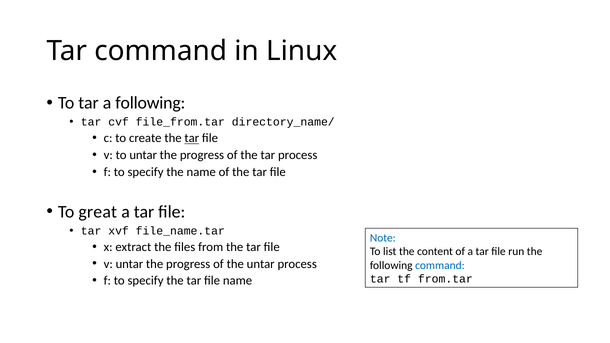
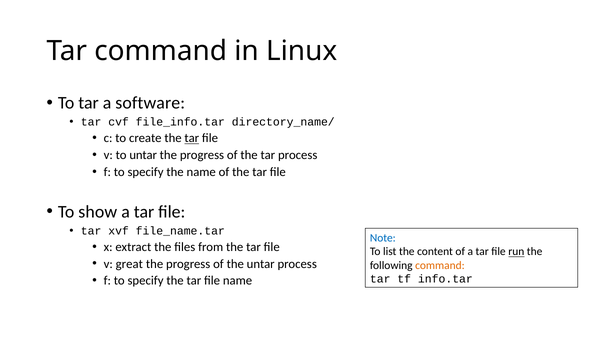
a following: following -> software
file_from.tar: file_from.tar -> file_info.tar
great: great -> show
run underline: none -> present
v untar: untar -> great
command at (440, 266) colour: blue -> orange
from.tar: from.tar -> info.tar
